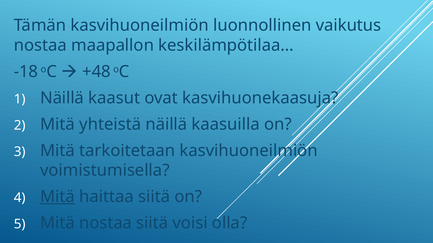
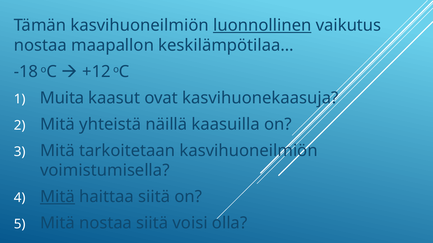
luonnollinen underline: none -> present
+48: +48 -> +12
Näillä at (62, 98): Näillä -> Muita
